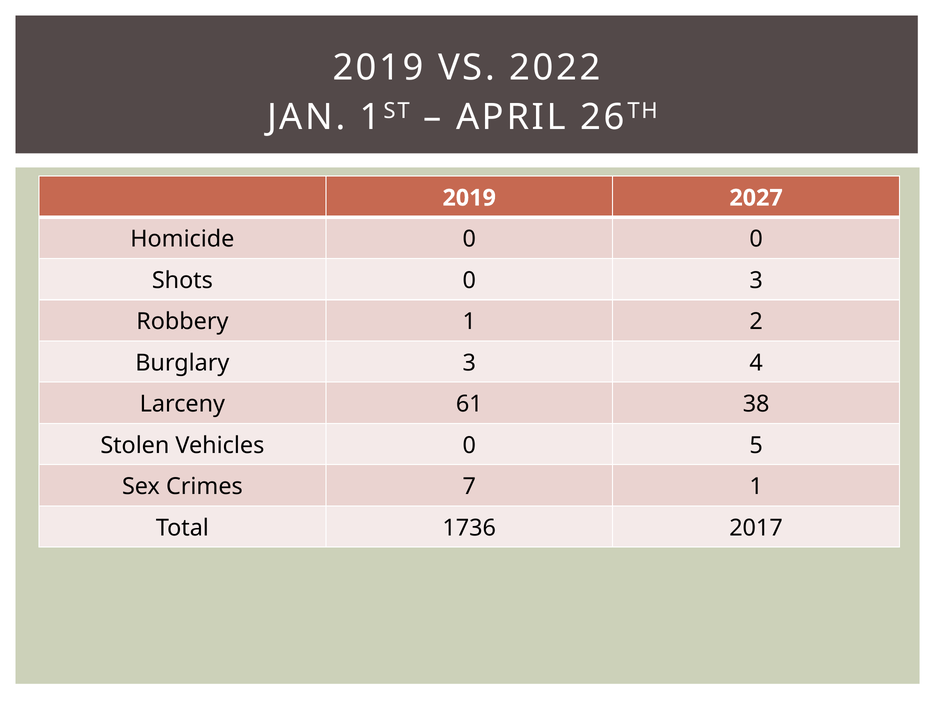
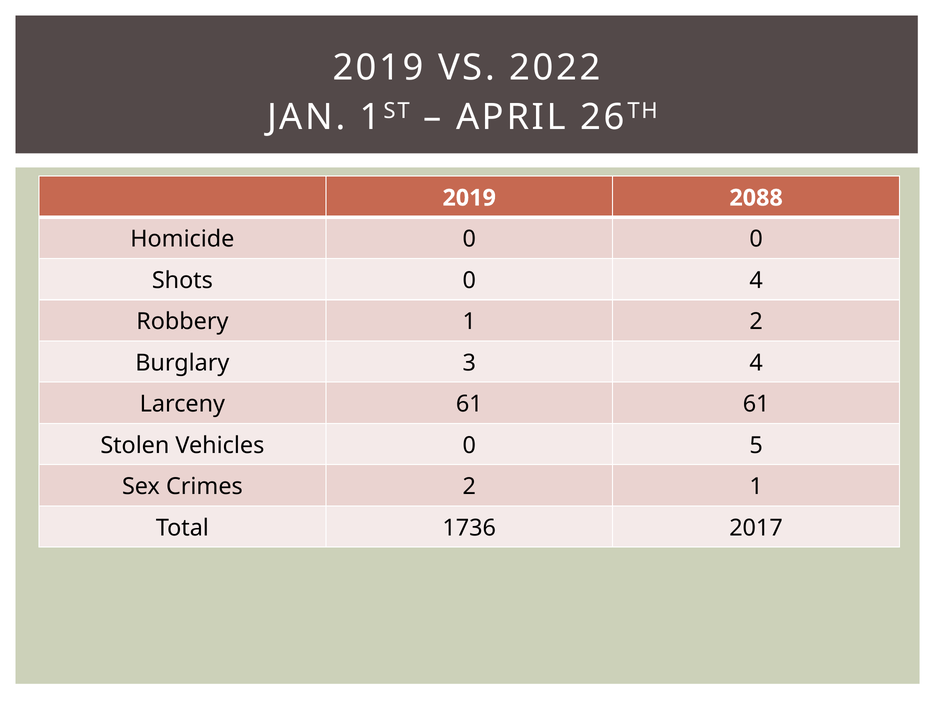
2027: 2027 -> 2088
0 3: 3 -> 4
61 38: 38 -> 61
Crimes 7: 7 -> 2
